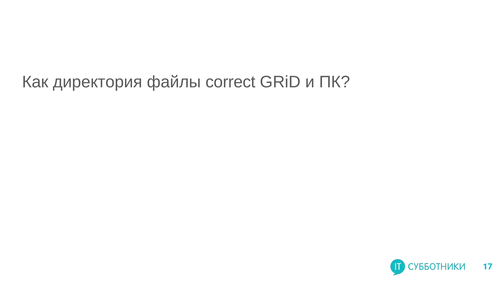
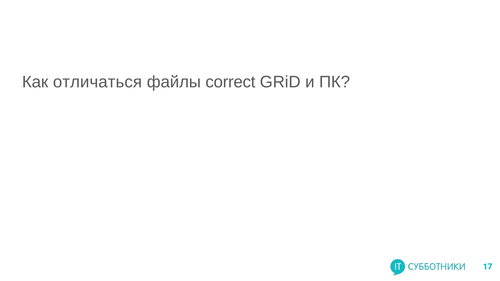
директория: директория -> отличаться
